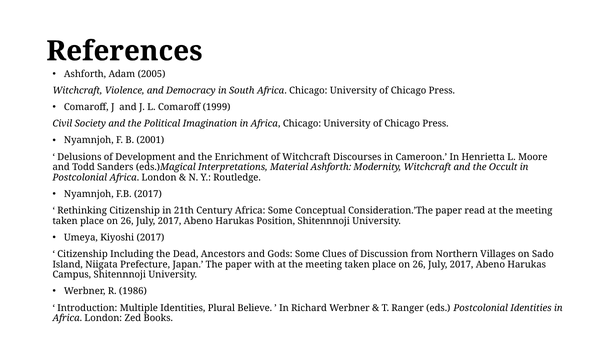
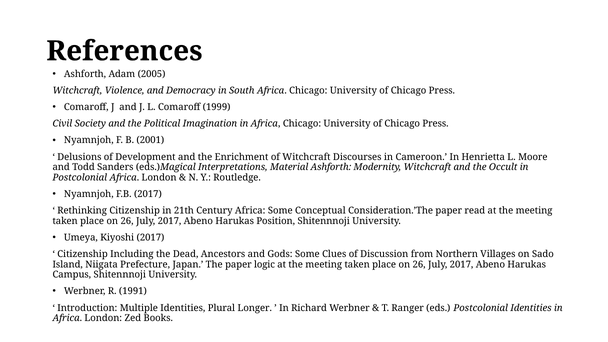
with: with -> logic
1986: 1986 -> 1991
Believe: Believe -> Longer
